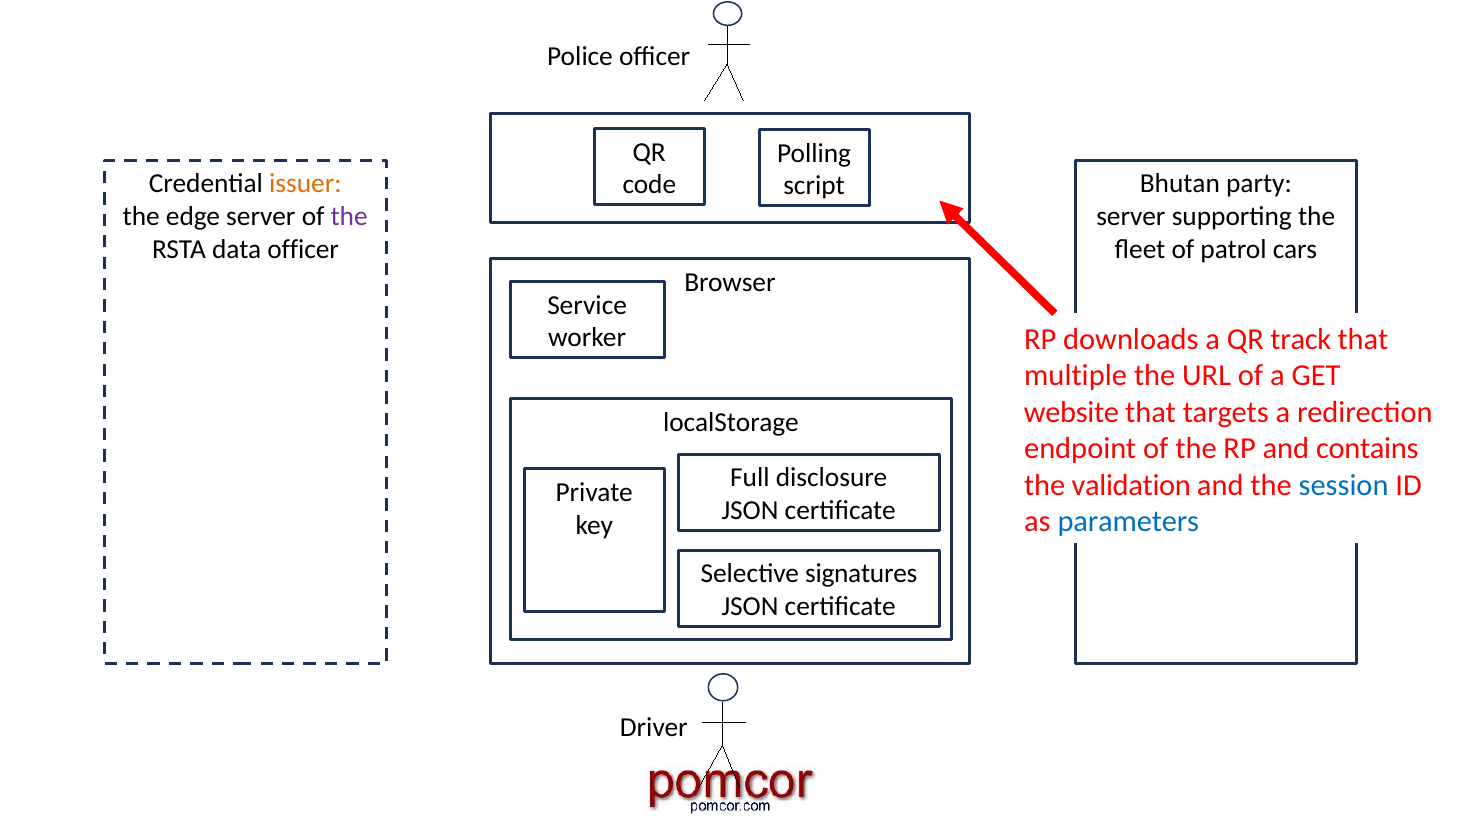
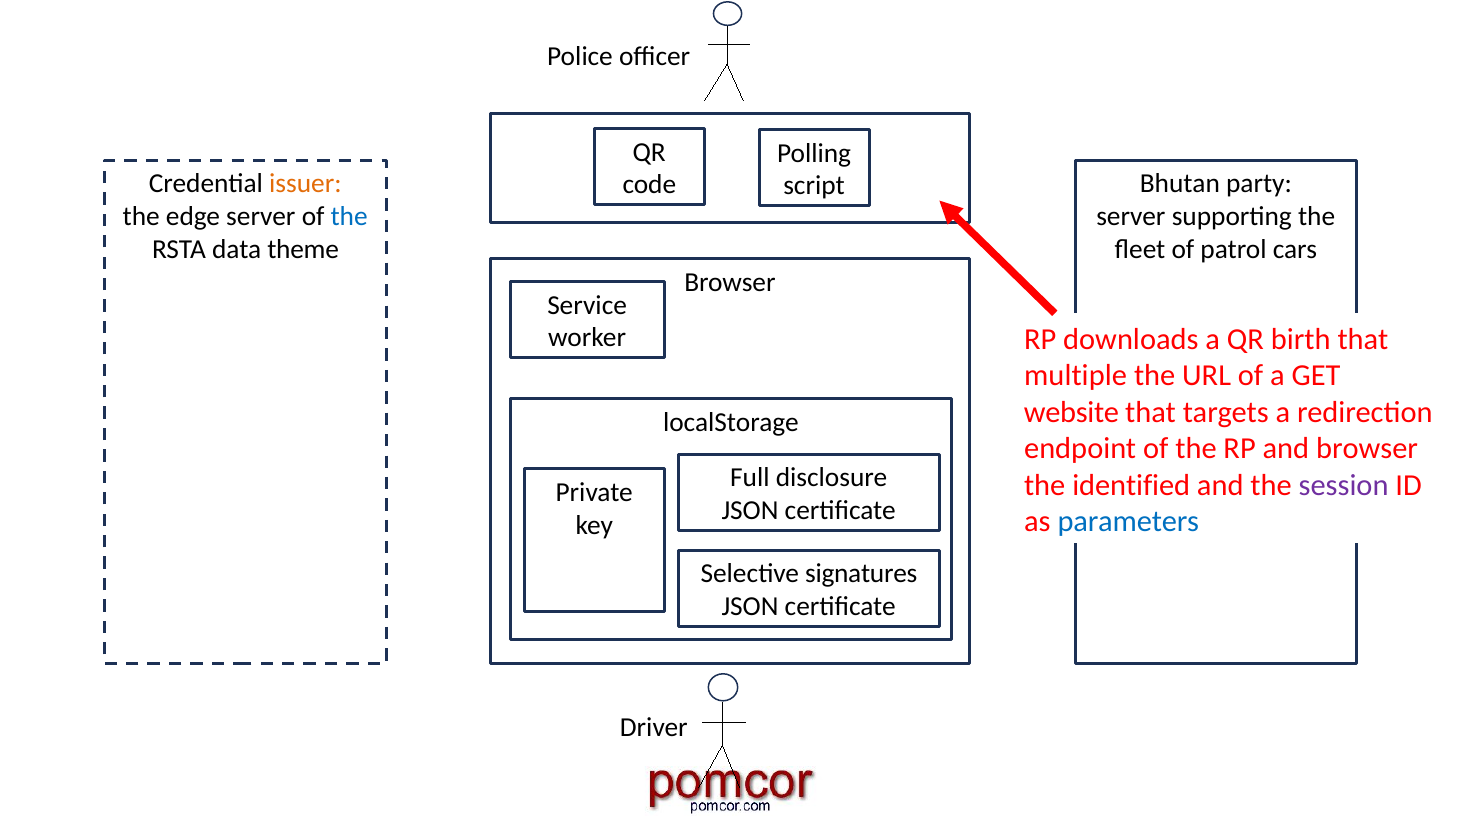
the at (349, 217) colour: purple -> blue
data officer: officer -> theme
track: track -> birth
and contains: contains -> browser
validation: validation -> identified
session colour: blue -> purple
